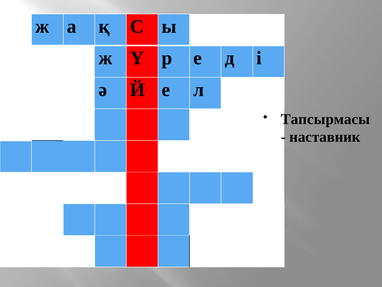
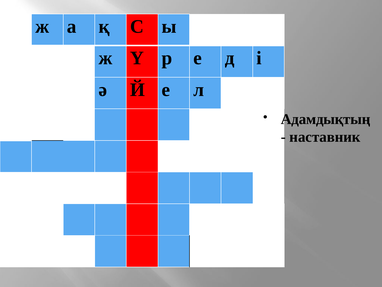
Тапсырмасы: Тапсырмасы -> Адамдықтың
